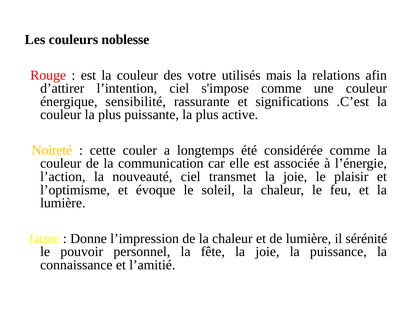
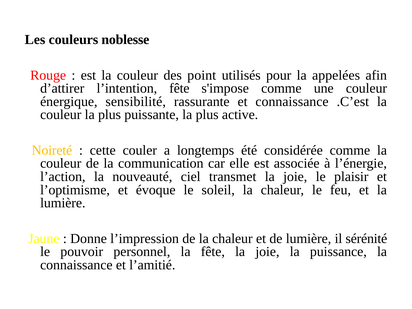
votre: votre -> point
mais: mais -> pour
relations: relations -> appelées
l’intention ciel: ciel -> fête
et significations: significations -> connaissance
